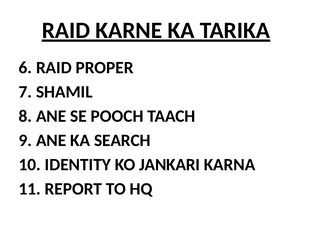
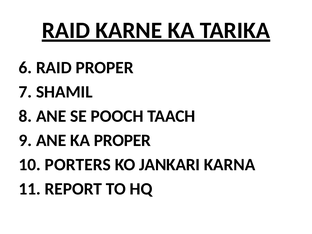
KA SEARCH: SEARCH -> PROPER
IDENTITY: IDENTITY -> PORTERS
